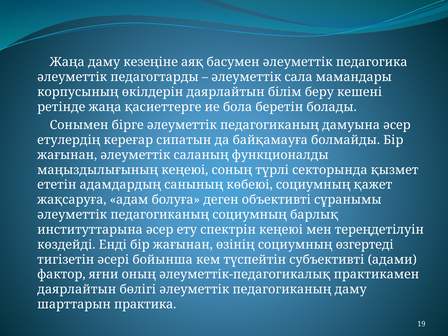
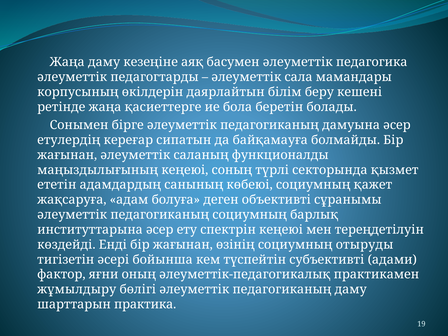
өзгертеді: өзгертеді -> отыруды
даярлайтын at (77, 289): даярлайтын -> жұмылдыру
